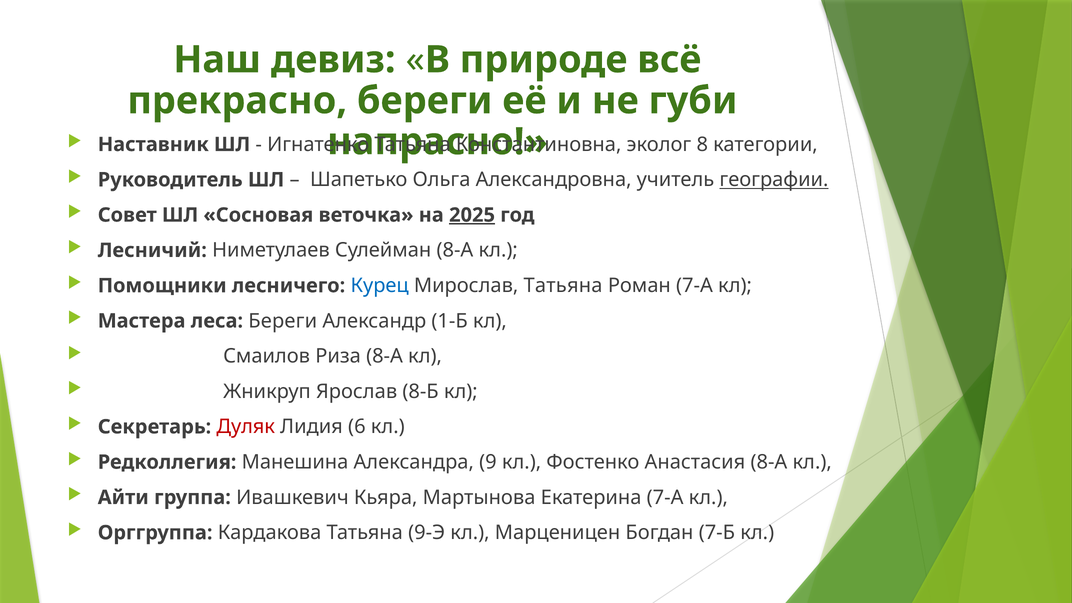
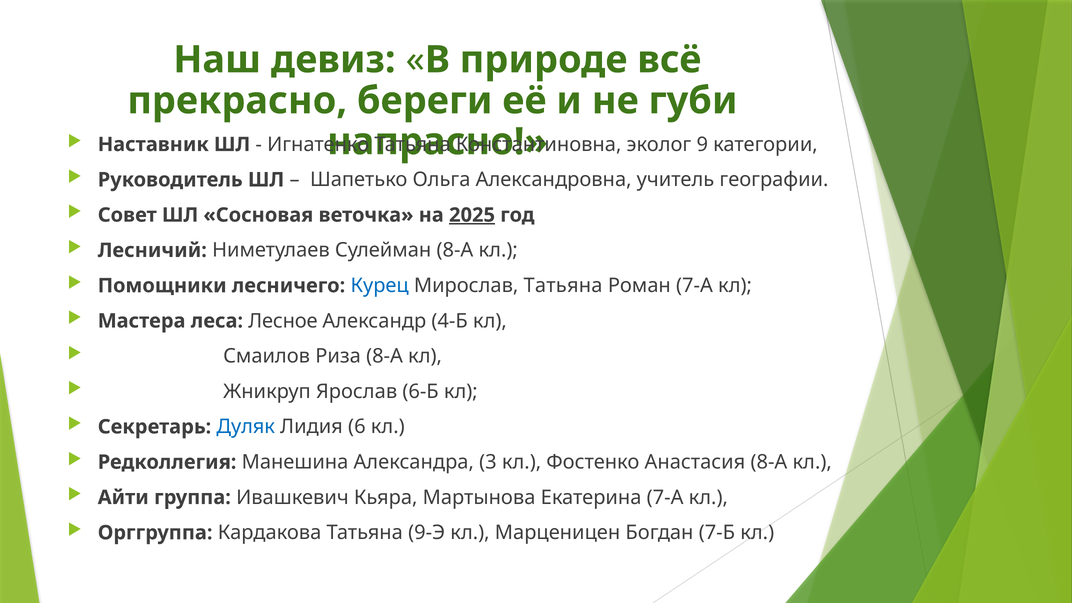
8: 8 -> 9
географии underline: present -> none
леса Береги: Береги -> Лесное
1-Б: 1-Б -> 4-Б
8-Б: 8-Б -> 6-Б
Дуляк colour: red -> blue
9: 9 -> 3
